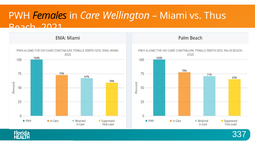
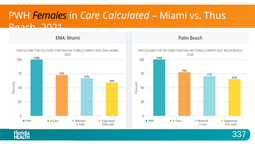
Wellington: Wellington -> Calculated
